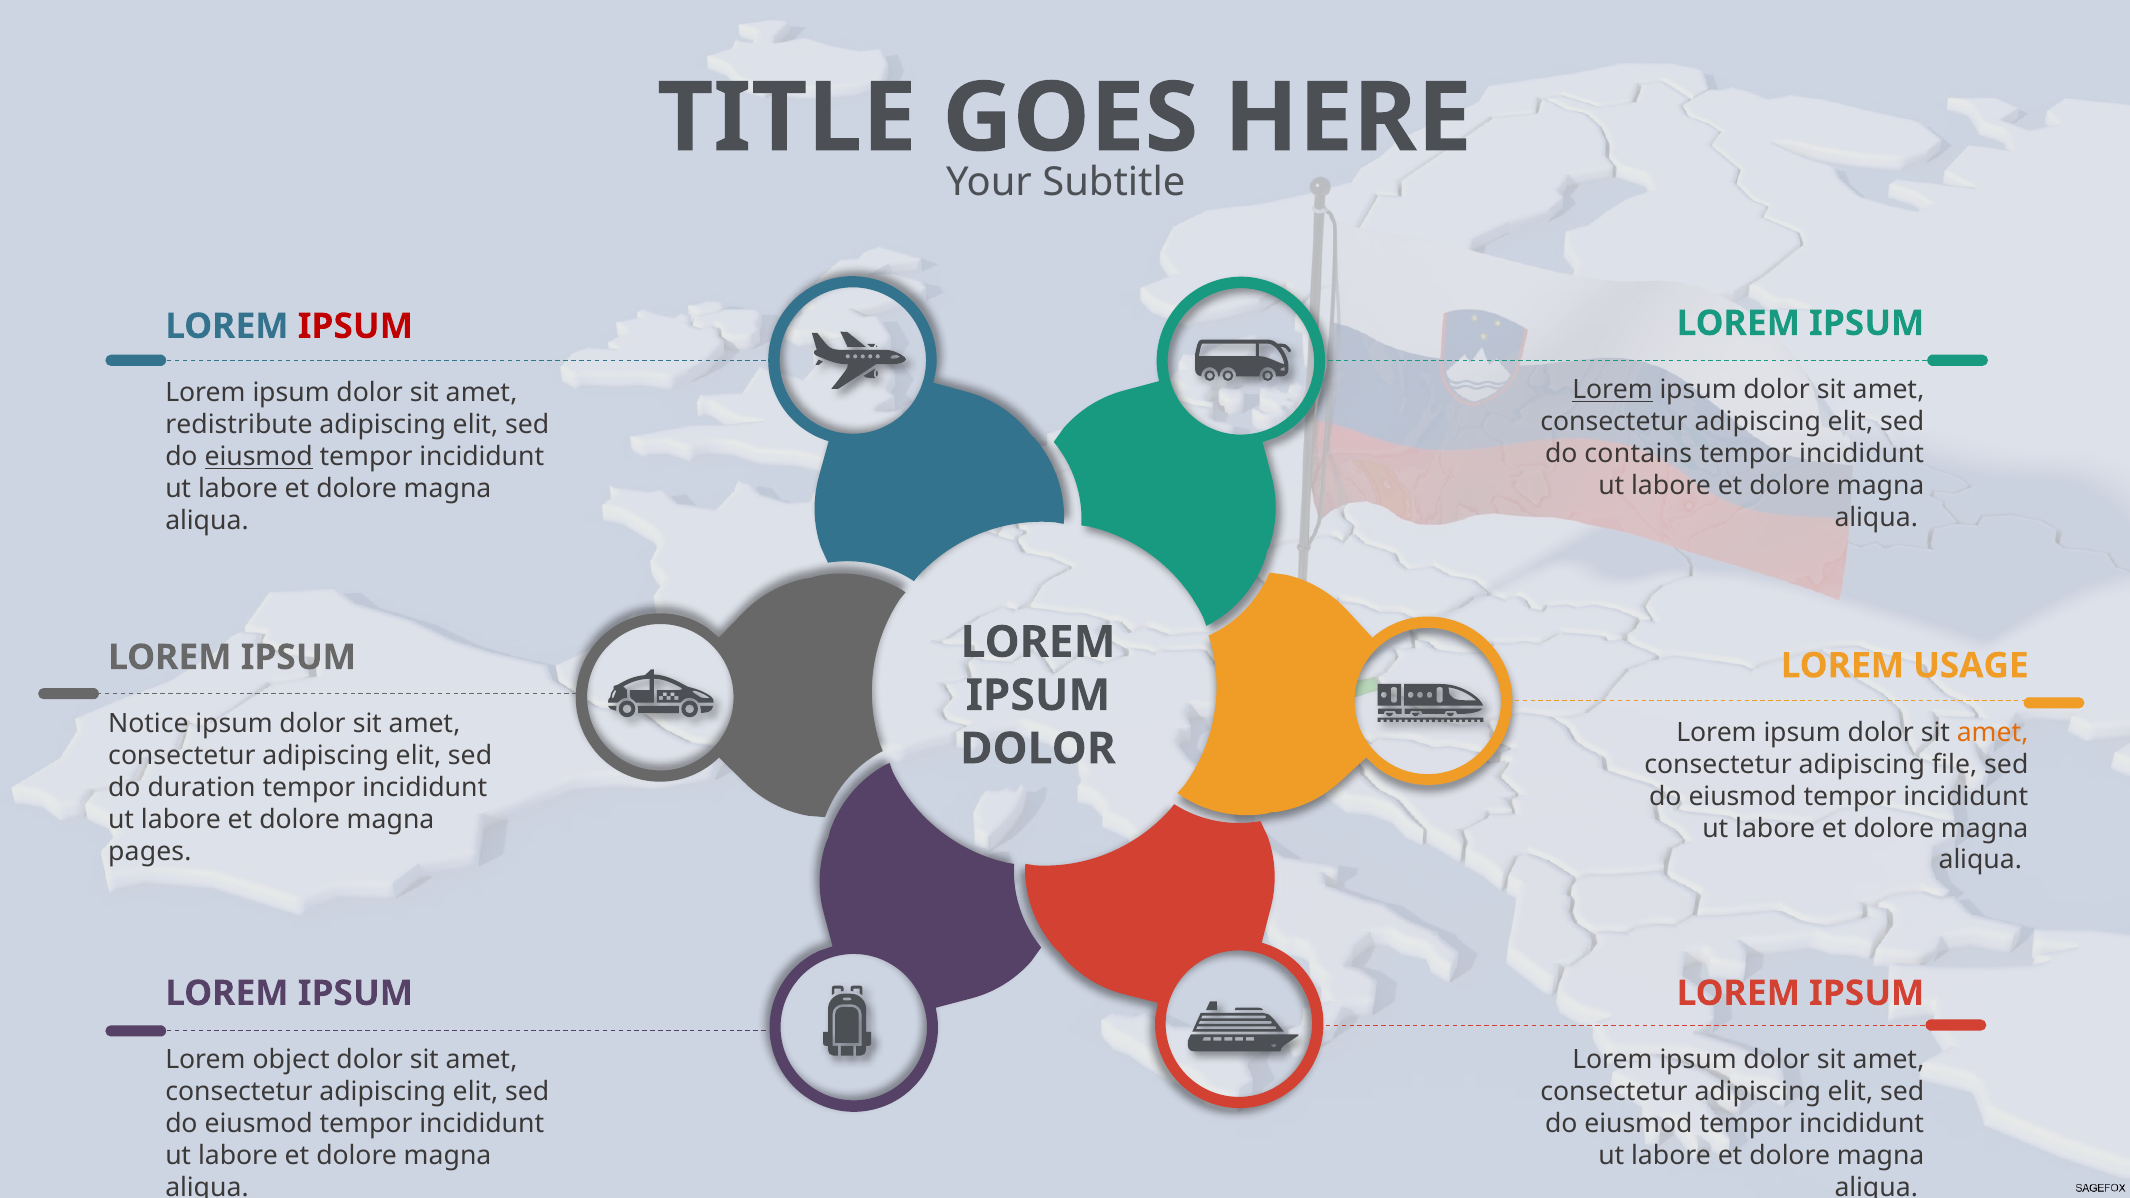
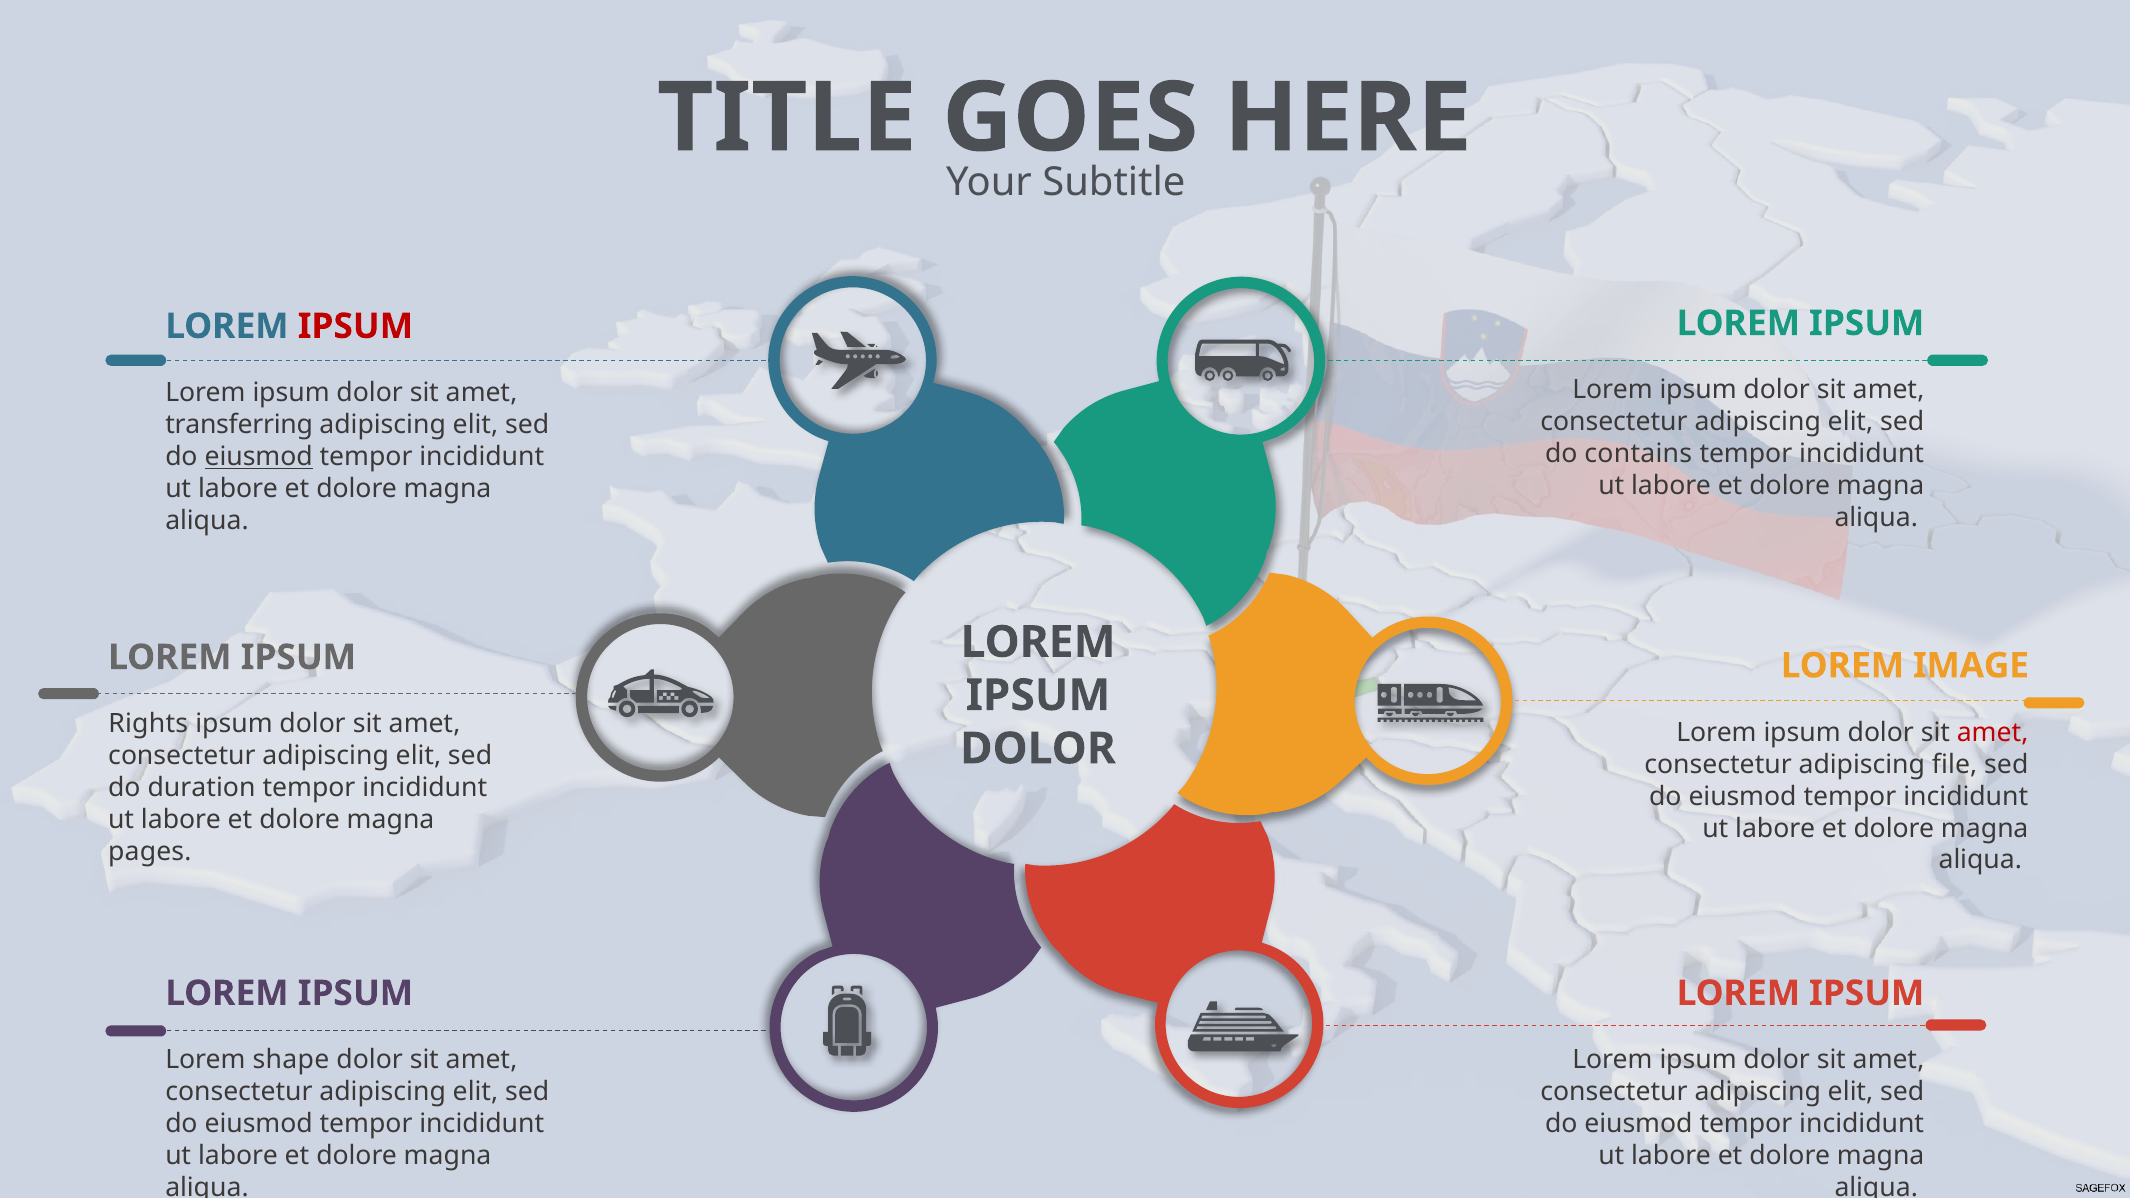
Lorem at (1612, 390) underline: present -> none
redistribute: redistribute -> transferring
USAGE: USAGE -> IMAGE
Notice: Notice -> Rights
amet at (1993, 732) colour: orange -> red
object: object -> shape
